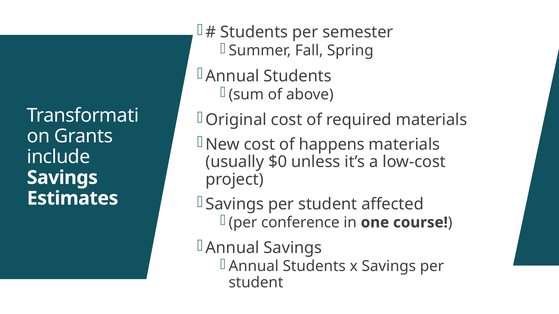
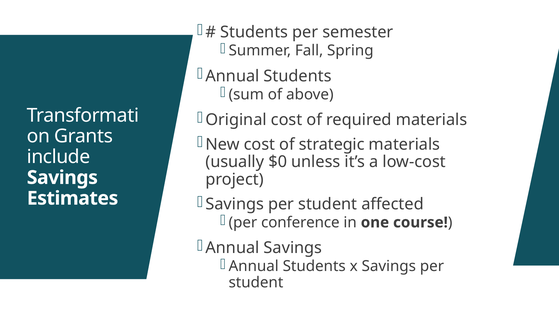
happens: happens -> strategic
